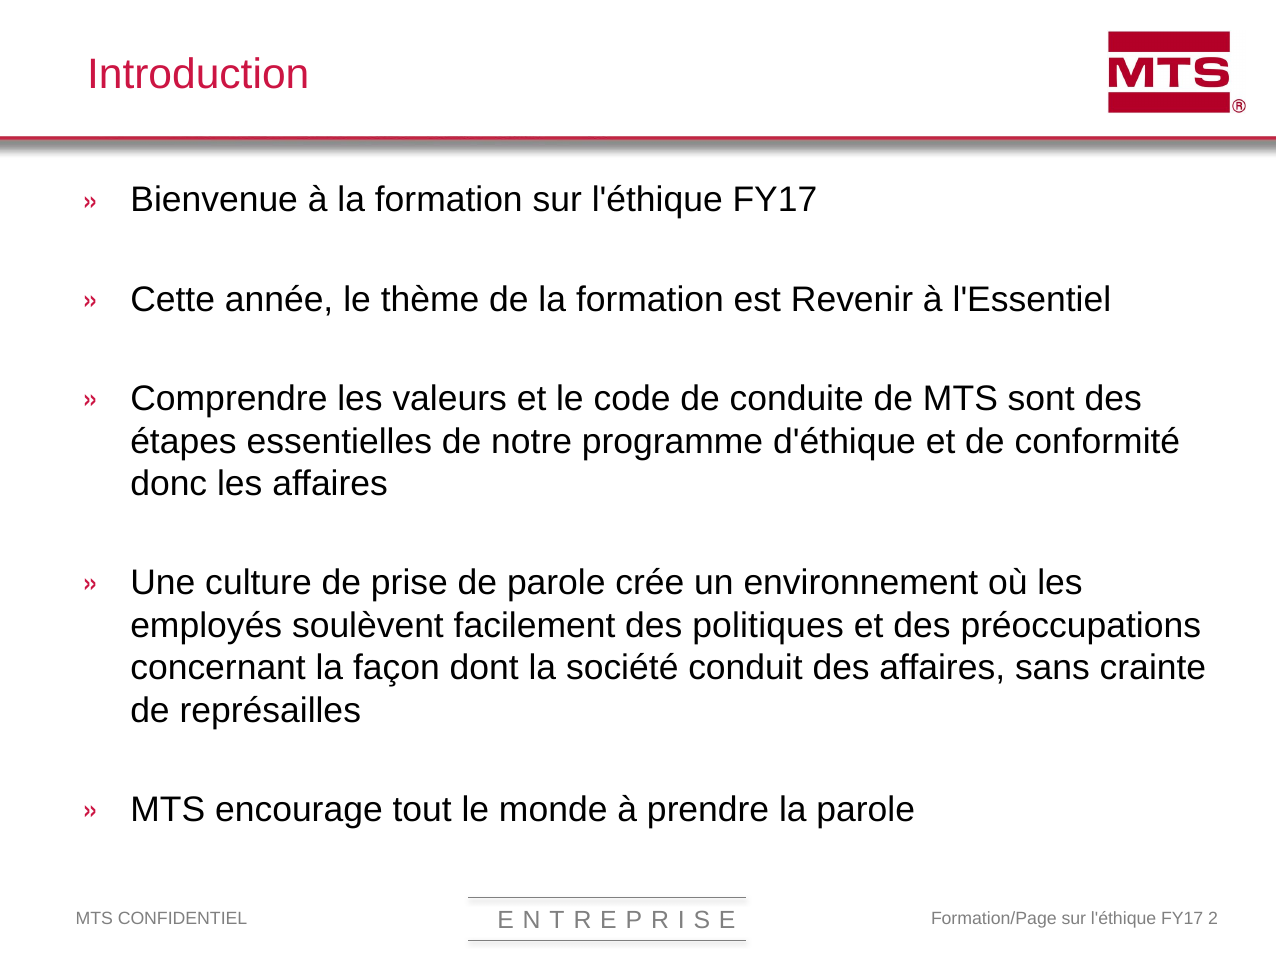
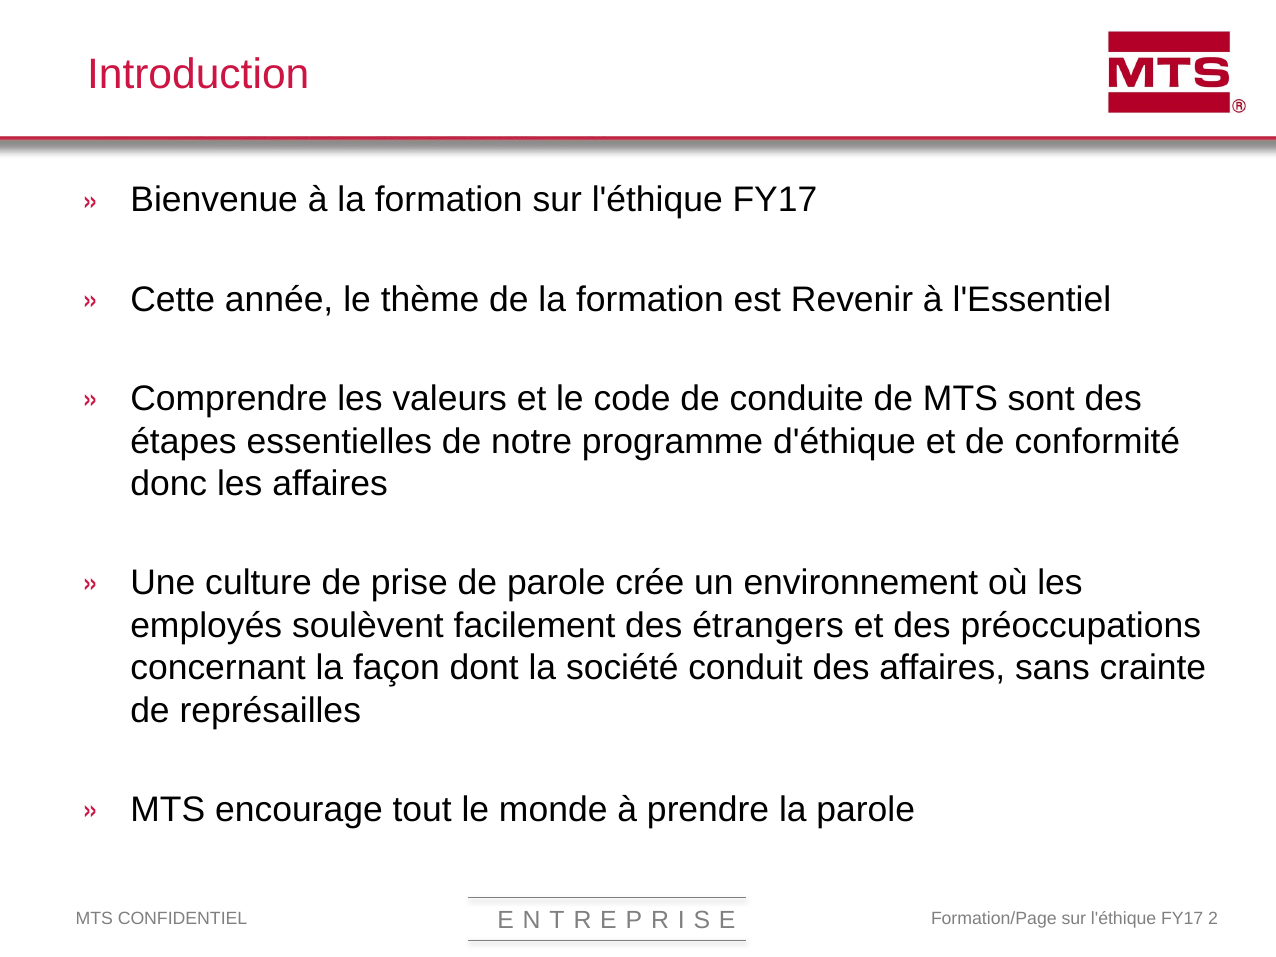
politiques: politiques -> étrangers
